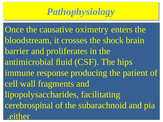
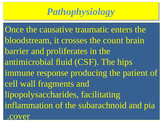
oximetry: oximetry -> traumatic
shock: shock -> count
cerebrospinal: cerebrospinal -> inflammation
either: either -> cover
